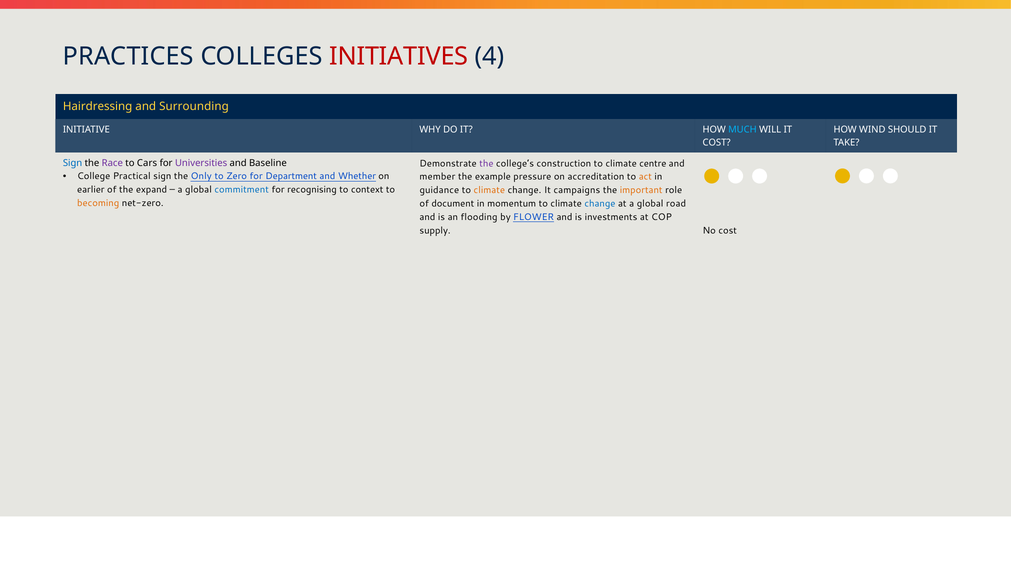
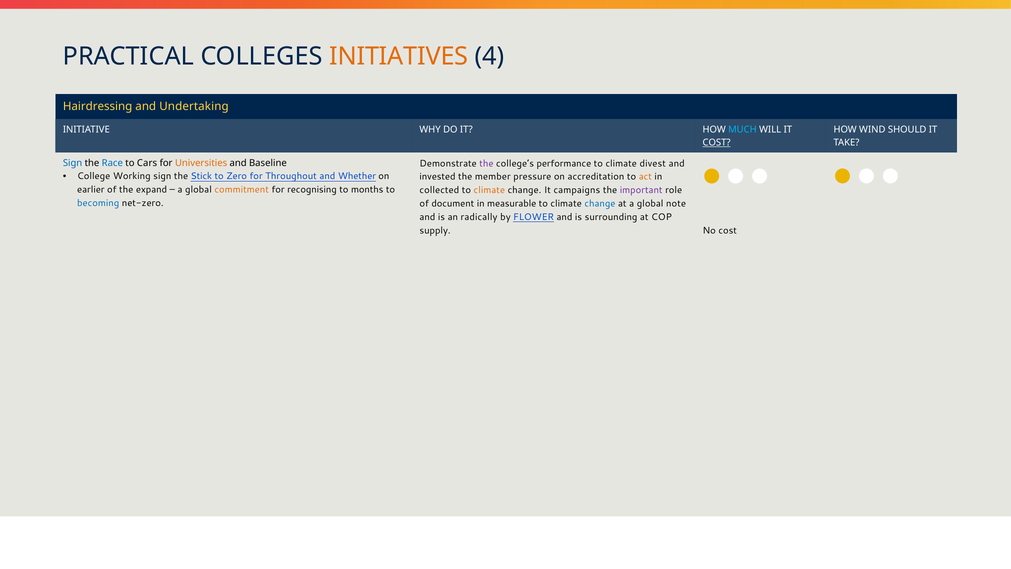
PRACTICES: PRACTICES -> PRACTICAL
INITIATIVES colour: red -> orange
Surrounding: Surrounding -> Undertaking
COST at (717, 143) underline: none -> present
construction: construction -> performance
centre: centre -> divest
Race colour: purple -> blue
Universities colour: purple -> orange
Practical: Practical -> Working
Only: Only -> Stick
Department: Department -> Throughout
member: member -> invested
example: example -> member
commitment colour: blue -> orange
context: context -> months
guidance: guidance -> collected
important colour: orange -> purple
becoming colour: orange -> blue
momentum: momentum -> measurable
road: road -> note
flooding: flooding -> radically
investments: investments -> surrounding
